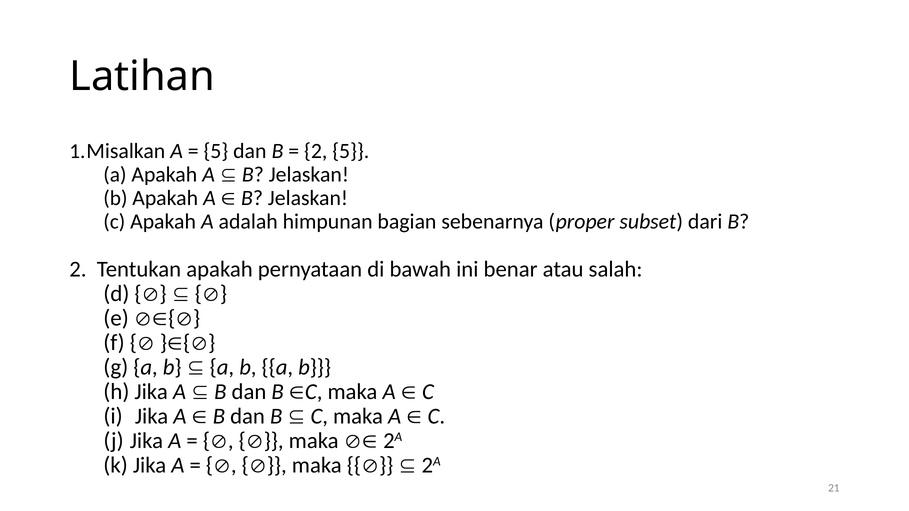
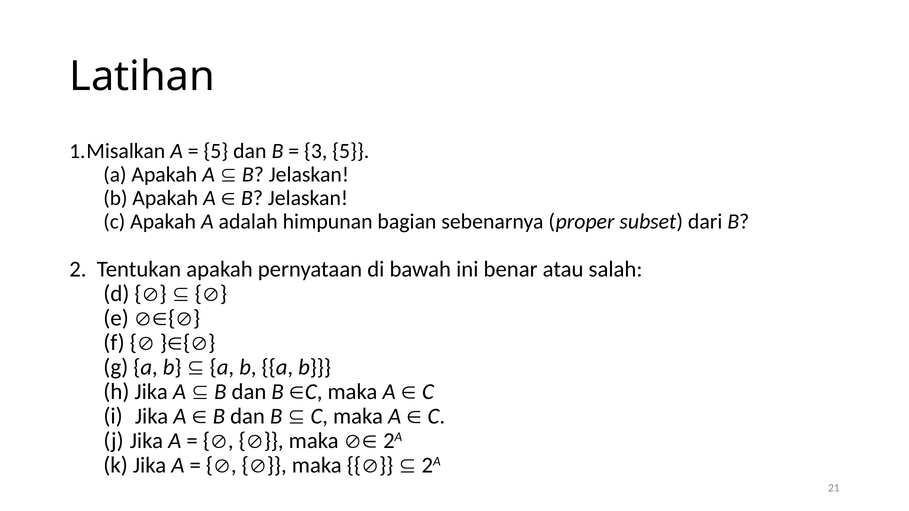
2 at (316, 151): 2 -> 3
